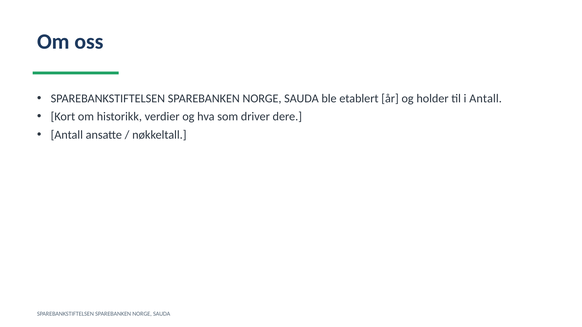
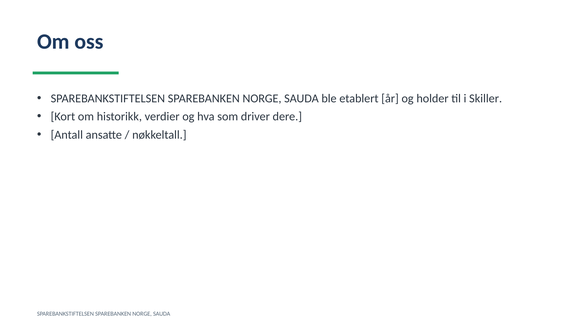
i Antall: Antall -> Skiller
